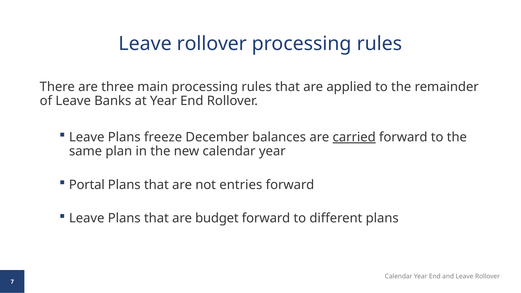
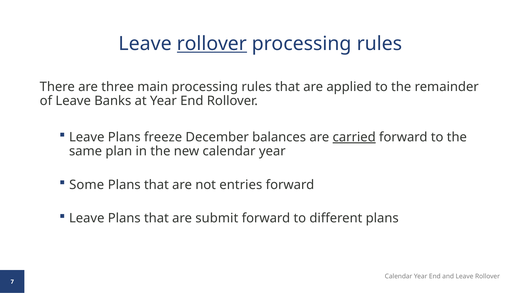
rollover at (212, 44) underline: none -> present
Portal: Portal -> Some
budget: budget -> submit
